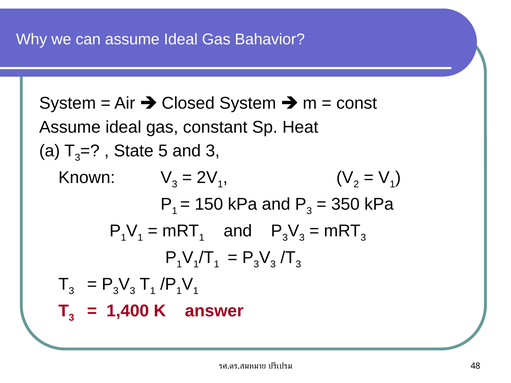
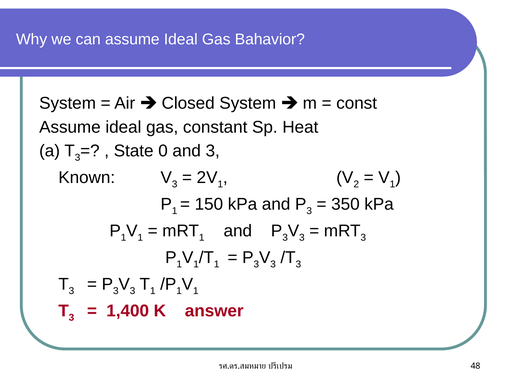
5: 5 -> 0
